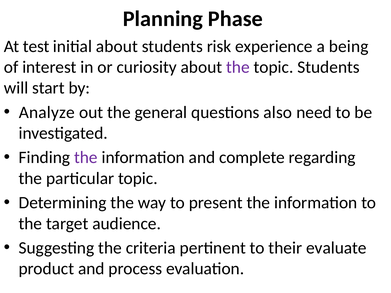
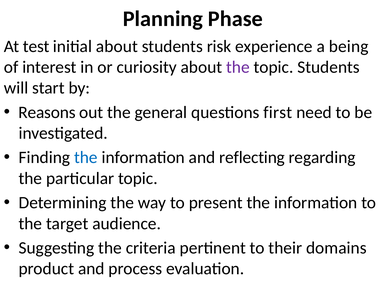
Analyze: Analyze -> Reasons
also: also -> first
the at (86, 158) colour: purple -> blue
complete: complete -> reflecting
evaluate: evaluate -> domains
